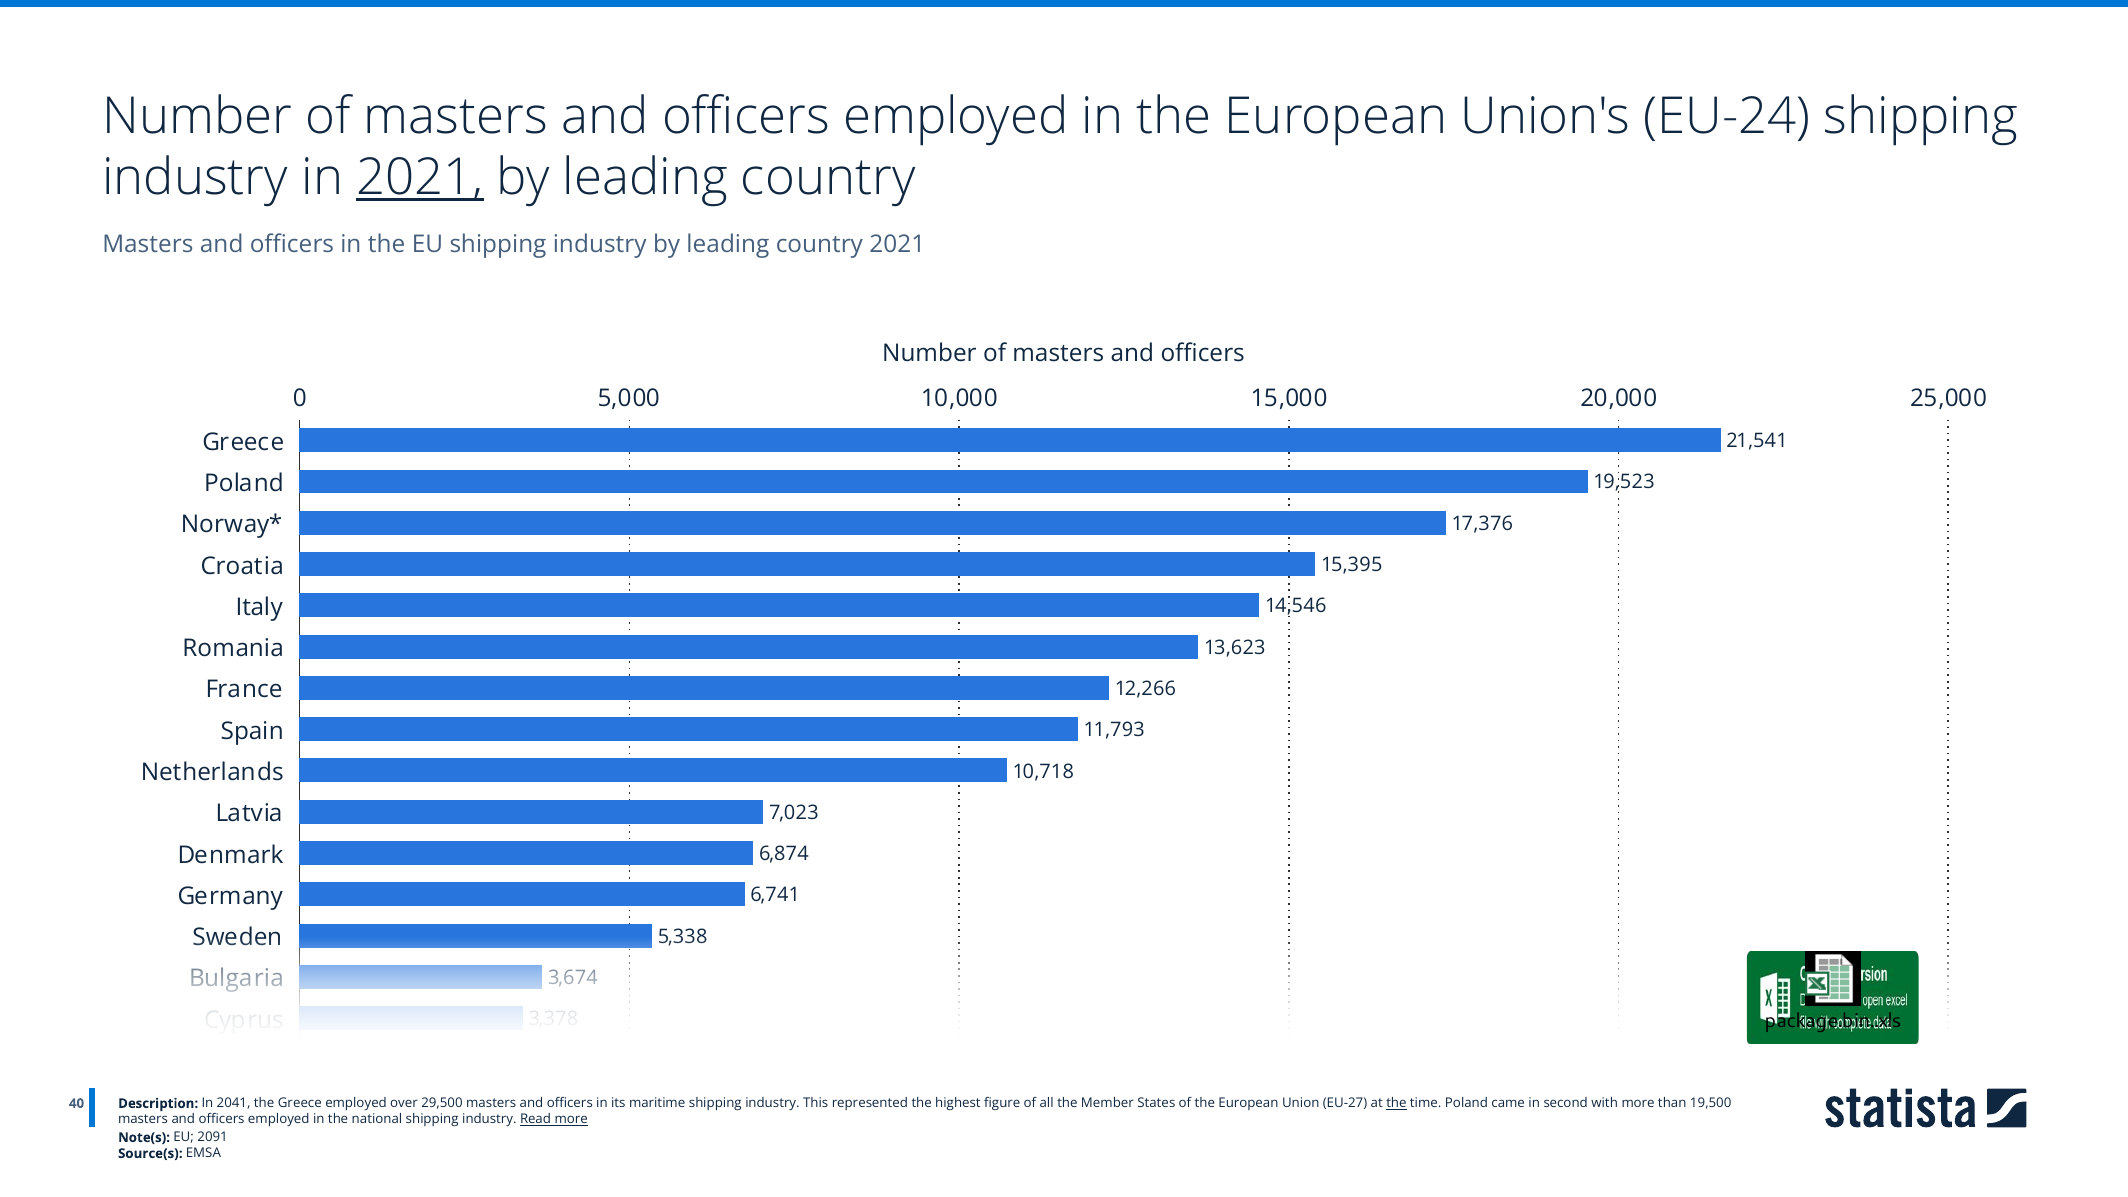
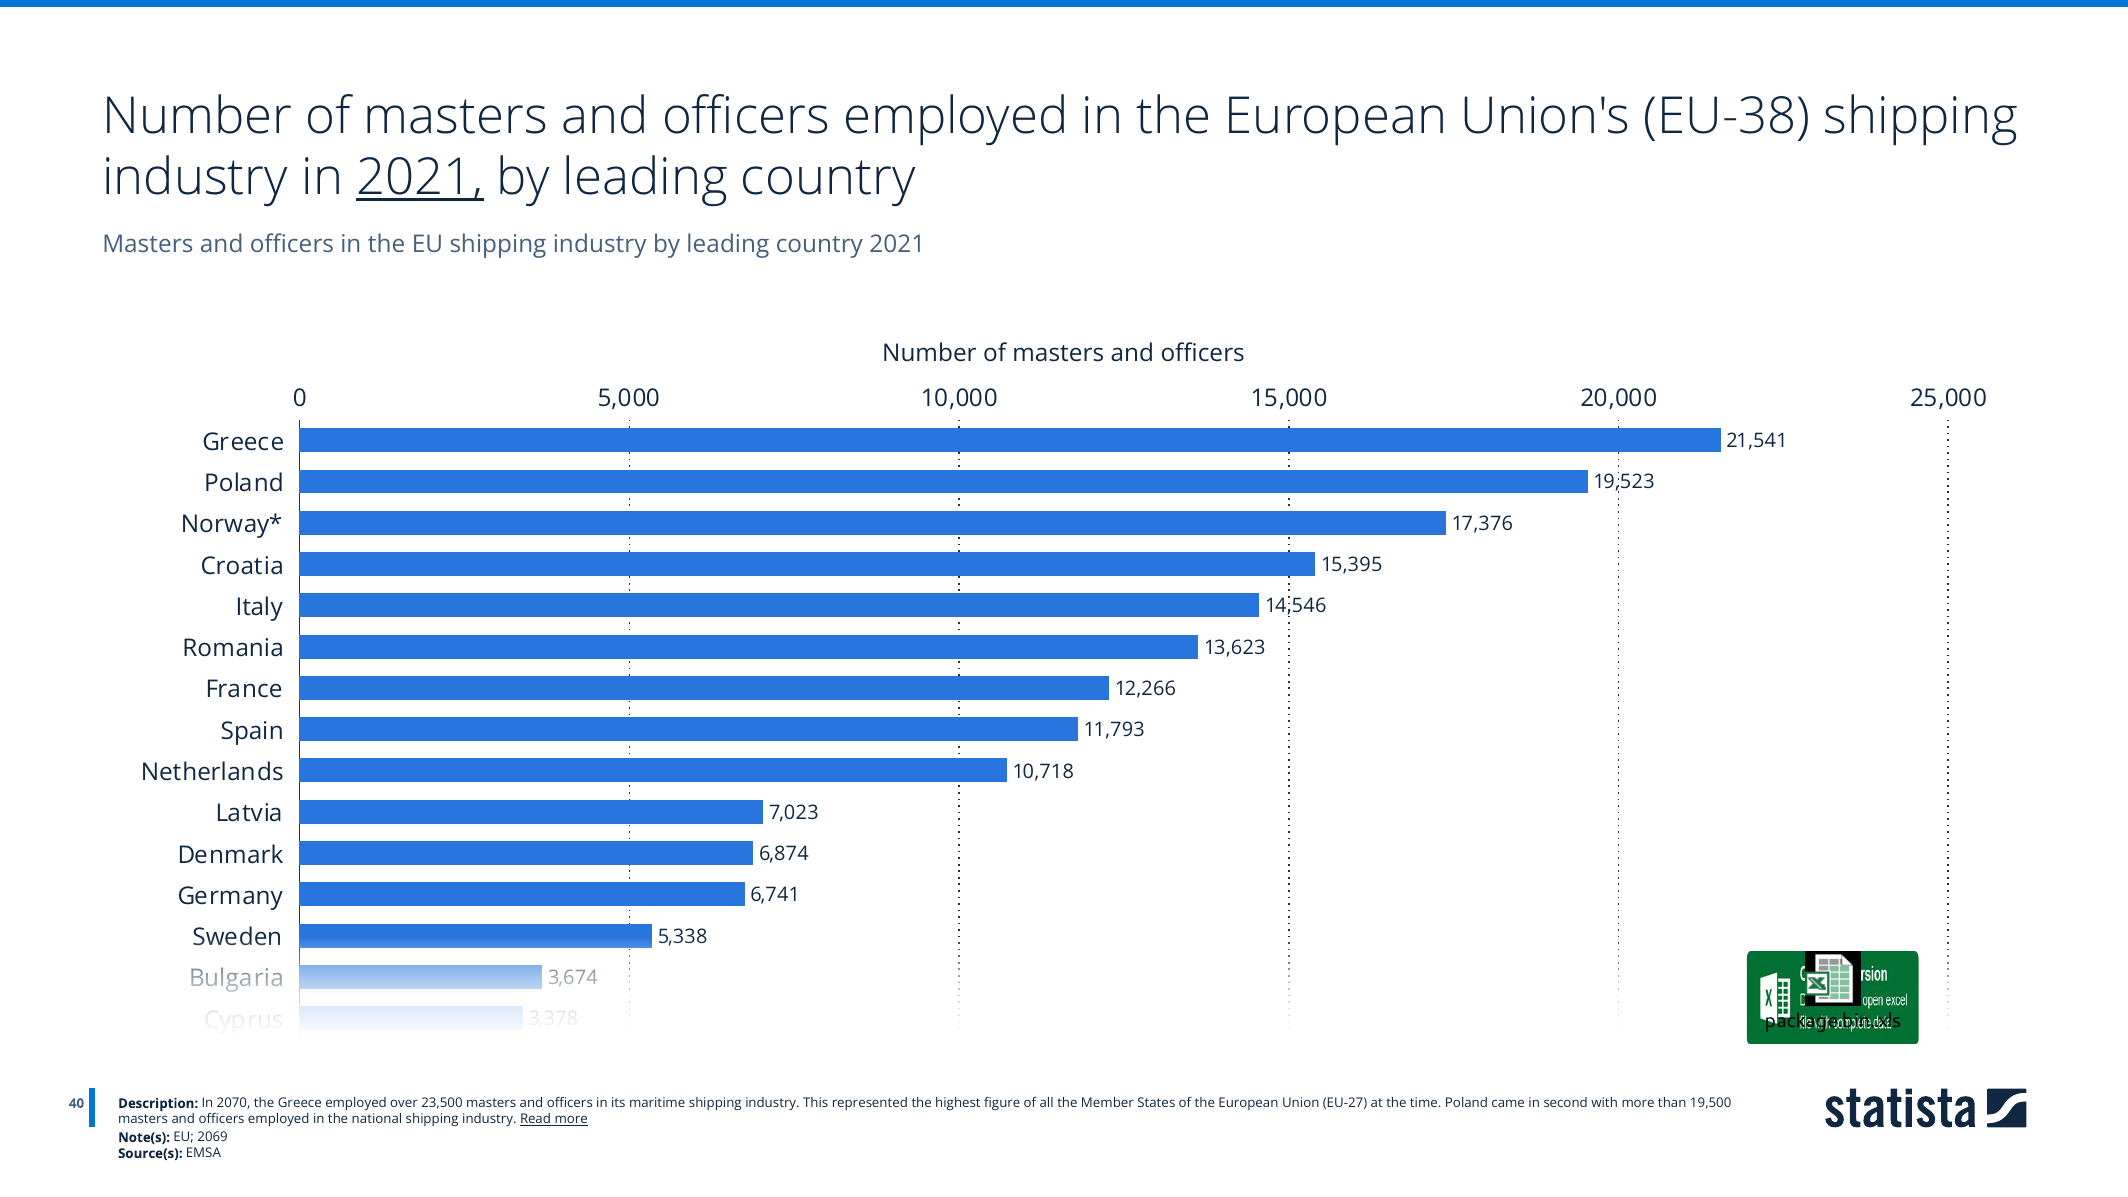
EU-24: EU-24 -> EU-38
2041: 2041 -> 2070
29,500: 29,500 -> 23,500
the at (1396, 1103) underline: present -> none
2091: 2091 -> 2069
